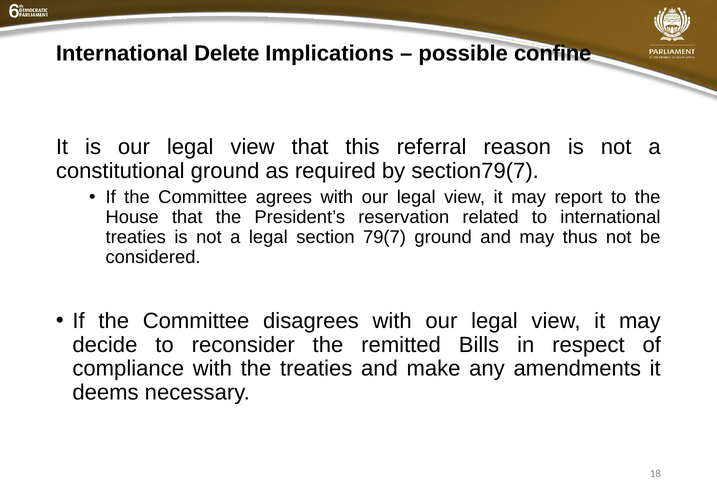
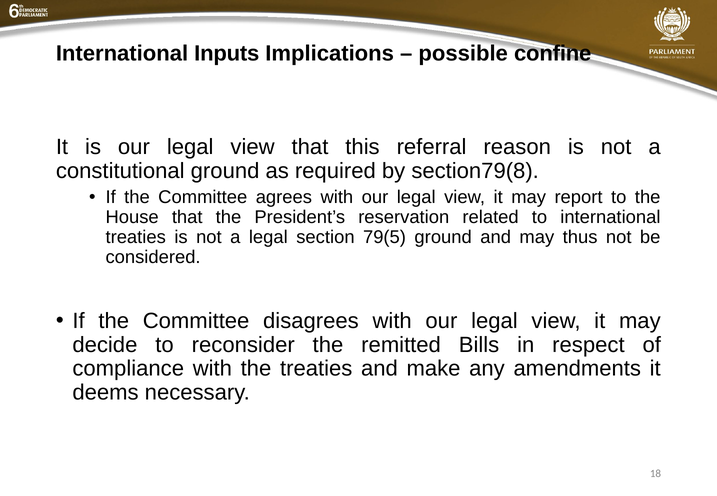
Delete: Delete -> Inputs
section79(7: section79(7 -> section79(8
79(7: 79(7 -> 79(5
